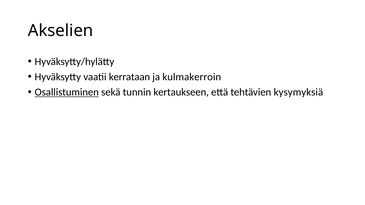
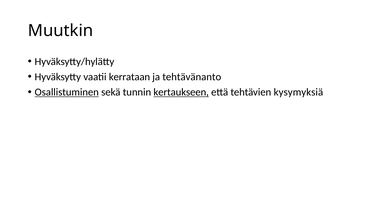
Akselien: Akselien -> Muutkin
kulmakerroin: kulmakerroin -> tehtävänanto
kertaukseen underline: none -> present
